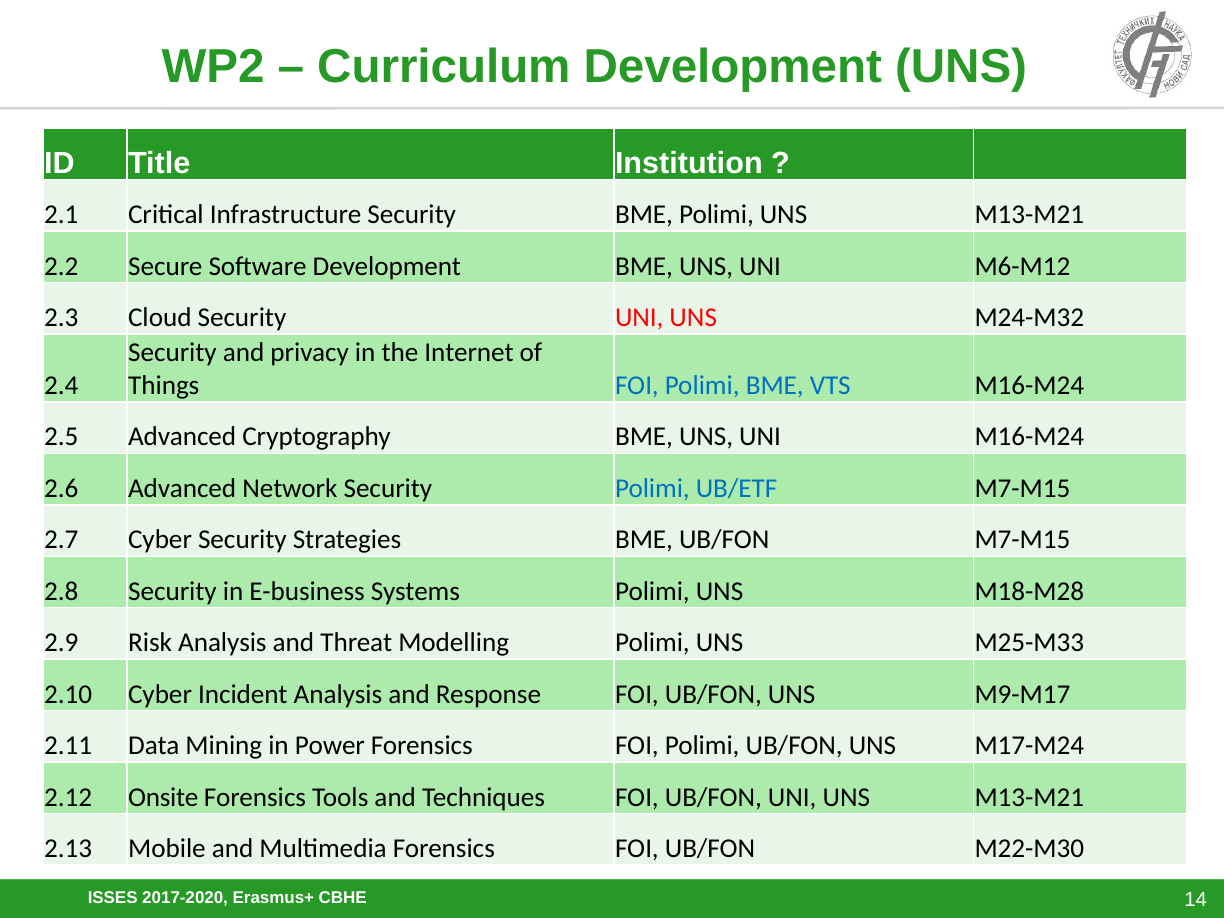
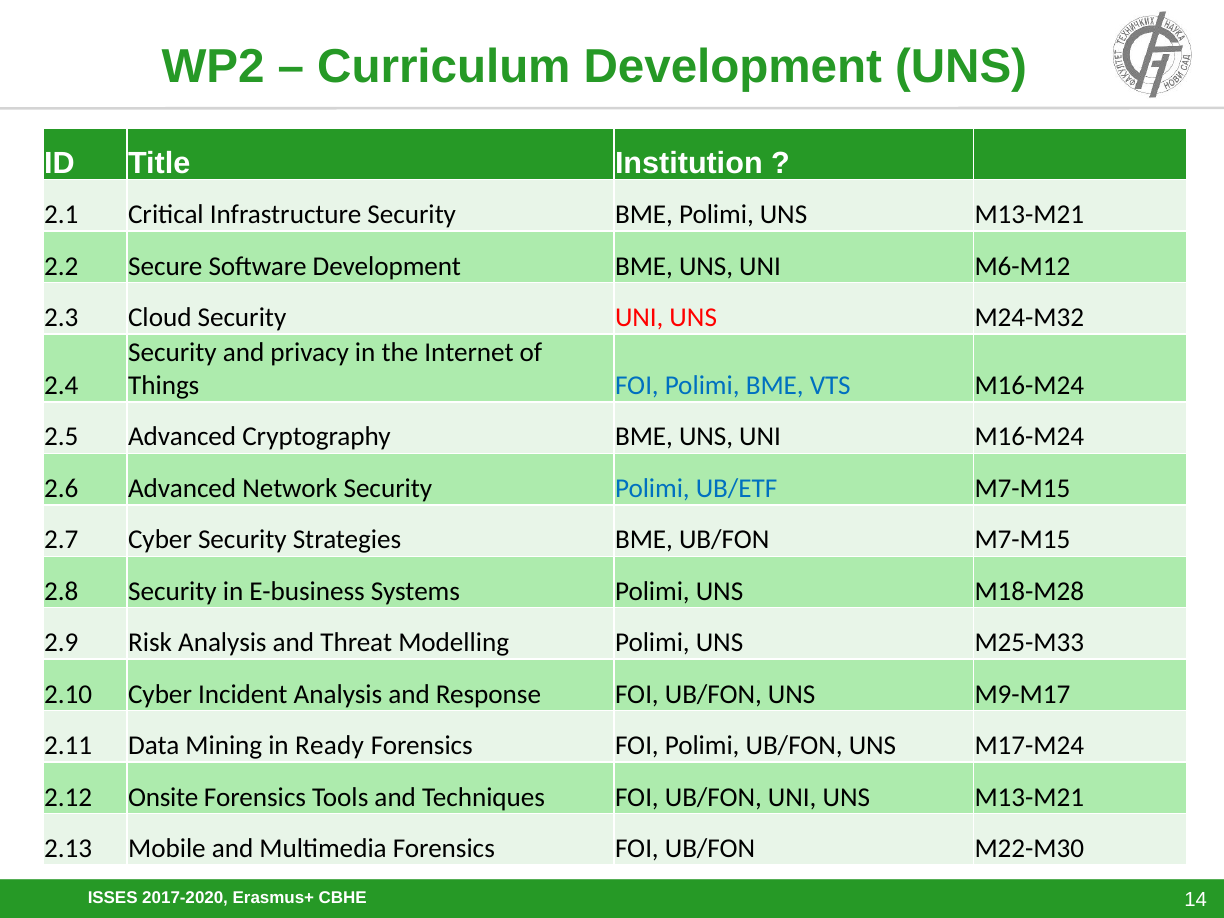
Power: Power -> Ready
